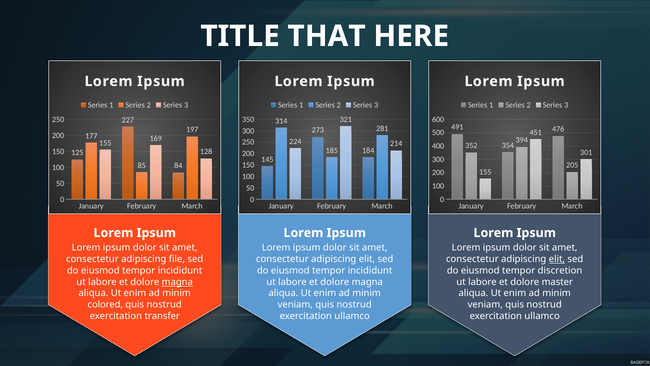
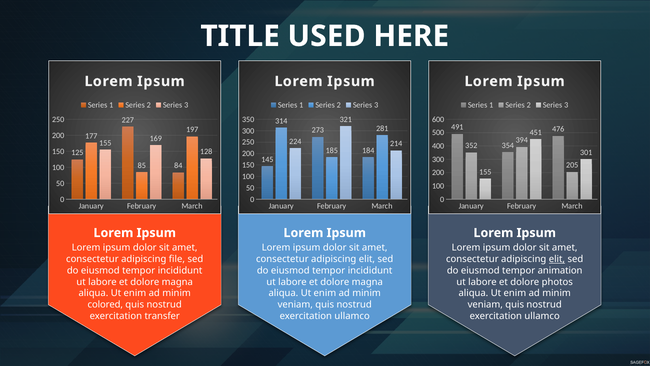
THAT: THAT -> USED
discretion: discretion -> animation
magna at (177, 282) underline: present -> none
master: master -> photos
